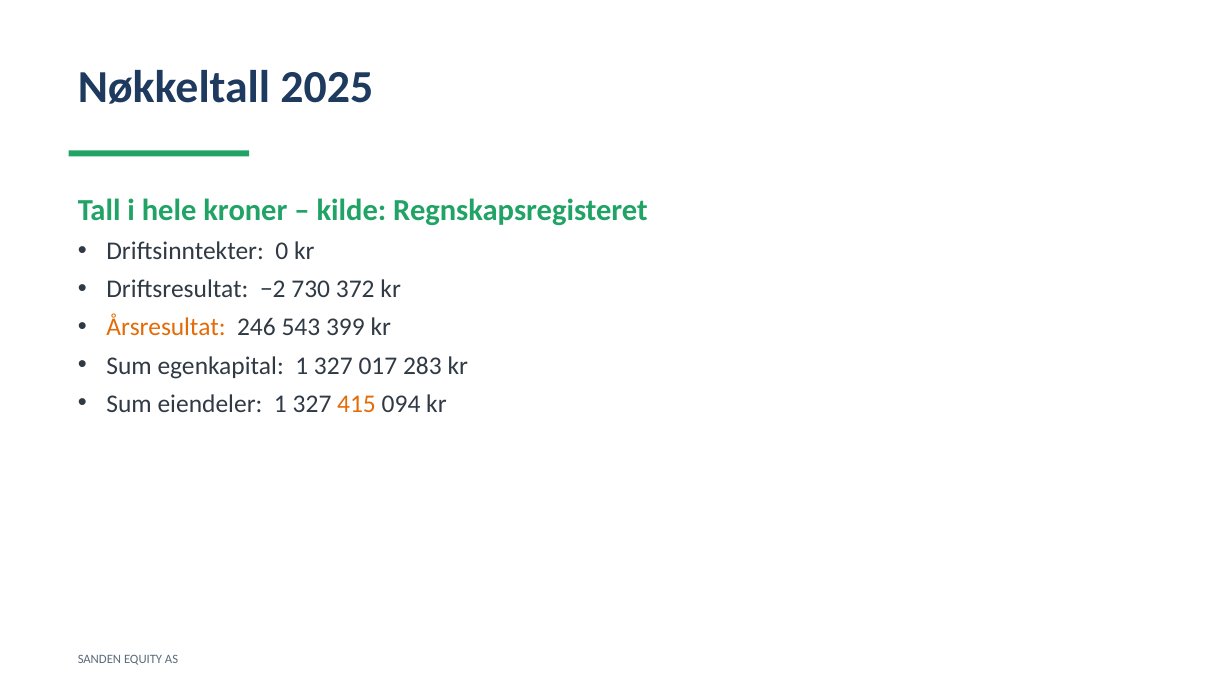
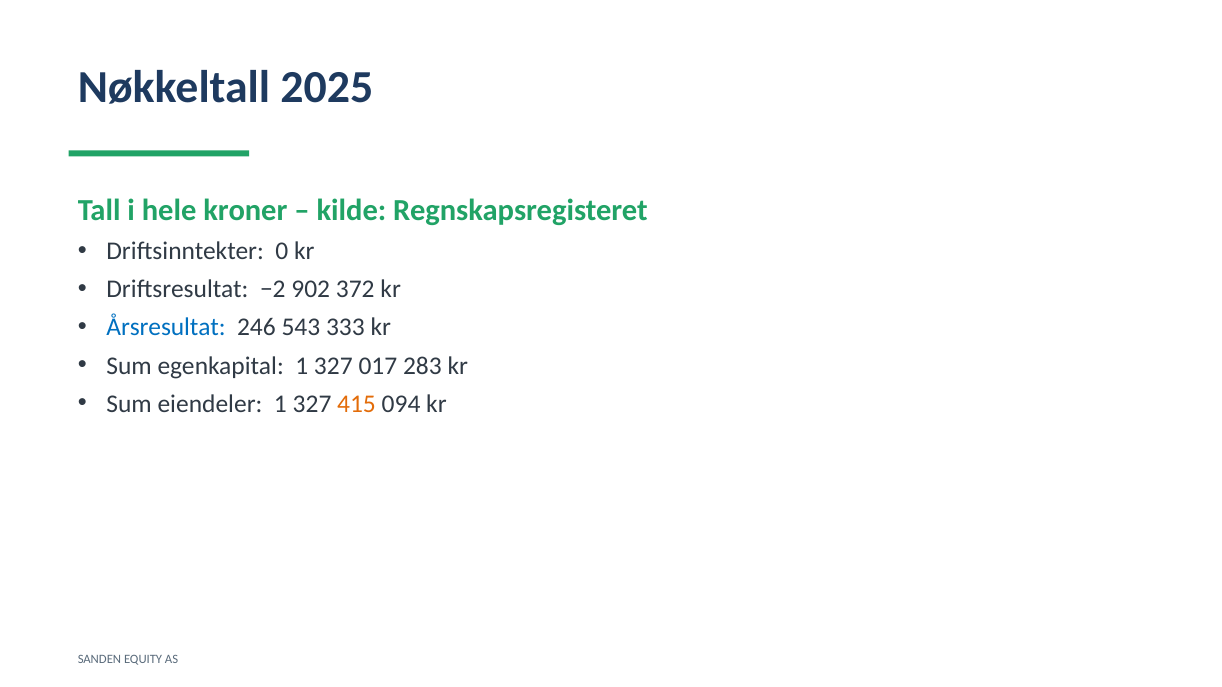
730: 730 -> 902
Årsresultat colour: orange -> blue
399: 399 -> 333
